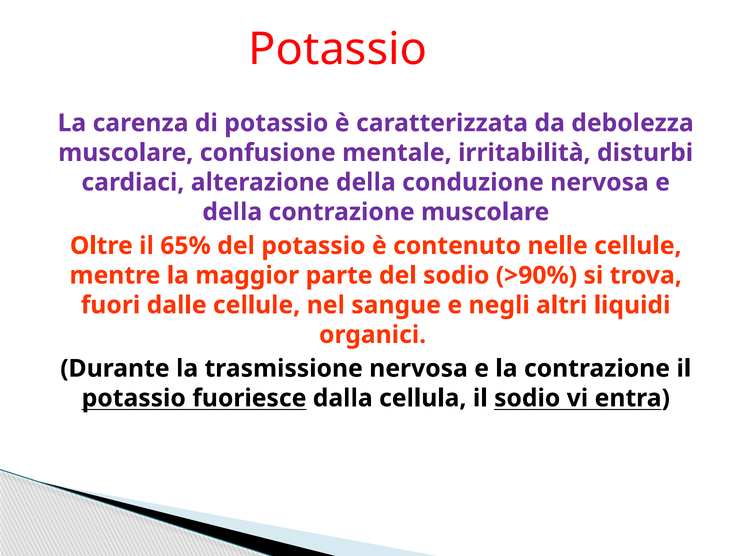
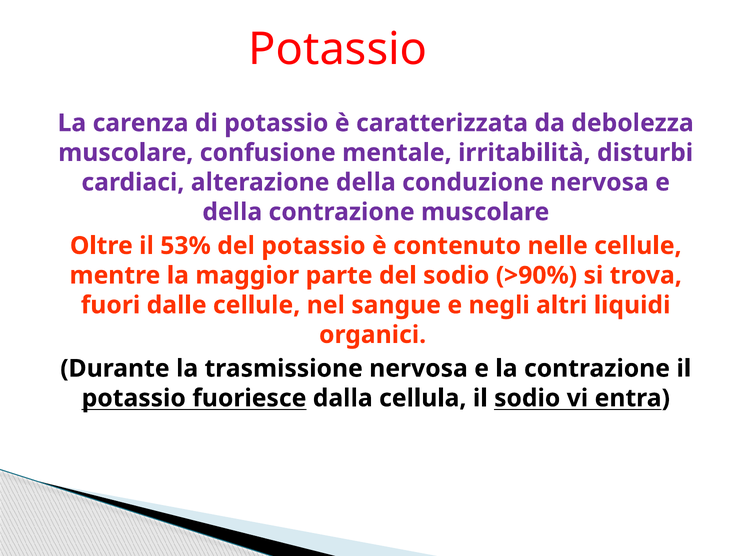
65%: 65% -> 53%
